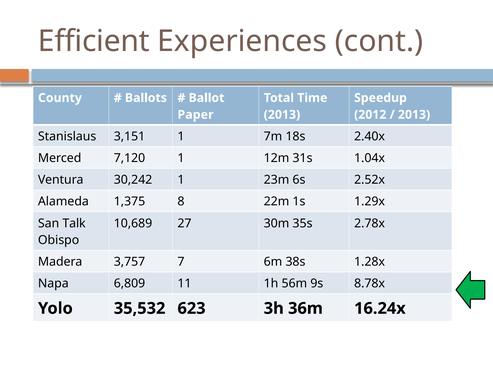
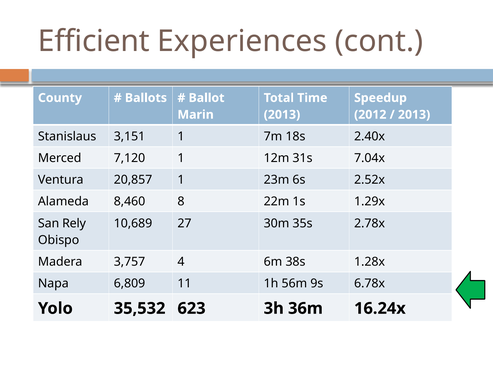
Paper: Paper -> Marin
1.04x: 1.04x -> 7.04x
30,242: 30,242 -> 20,857
1,375: 1,375 -> 8,460
Talk: Talk -> Rely
7: 7 -> 4
8.78x: 8.78x -> 6.78x
